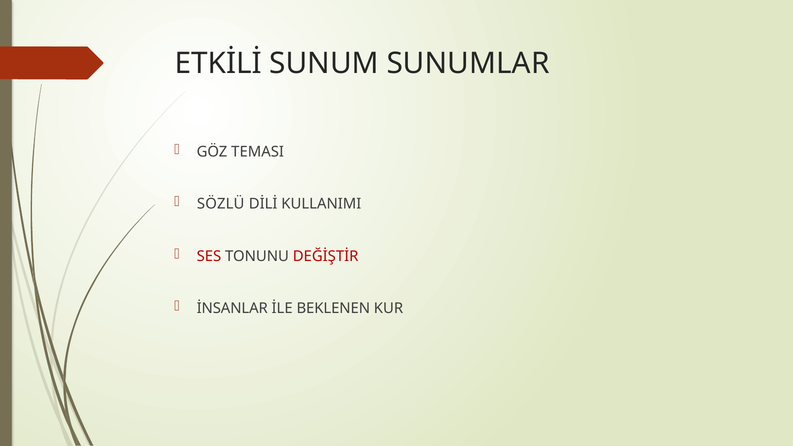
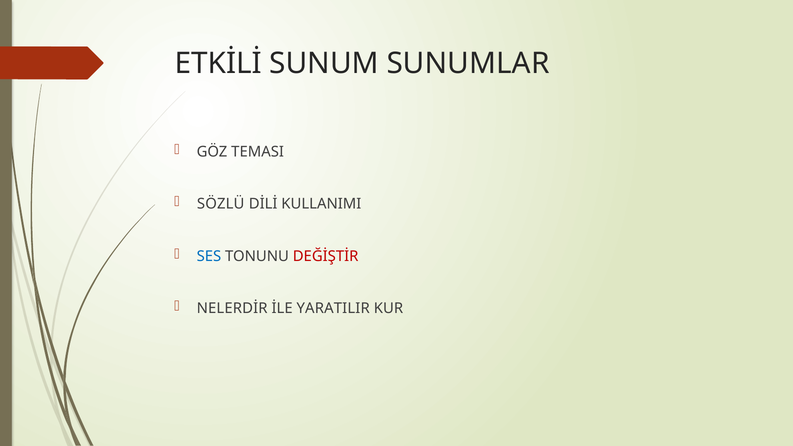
SES colour: red -> blue
İNSANLAR: İNSANLAR -> NELERDİR
BEKLENEN: BEKLENEN -> YARATILIR
